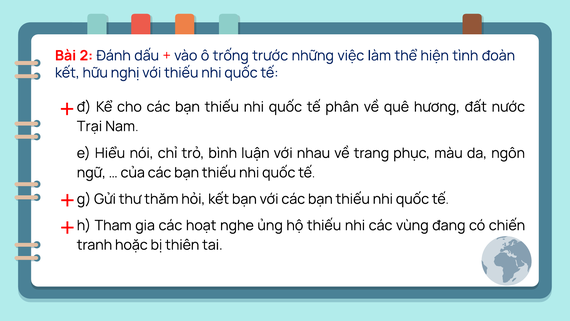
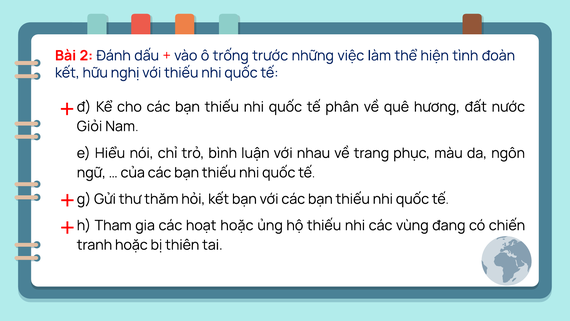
Trại: Trại -> Giỏi
hoạt nghe: nghe -> hoặc
